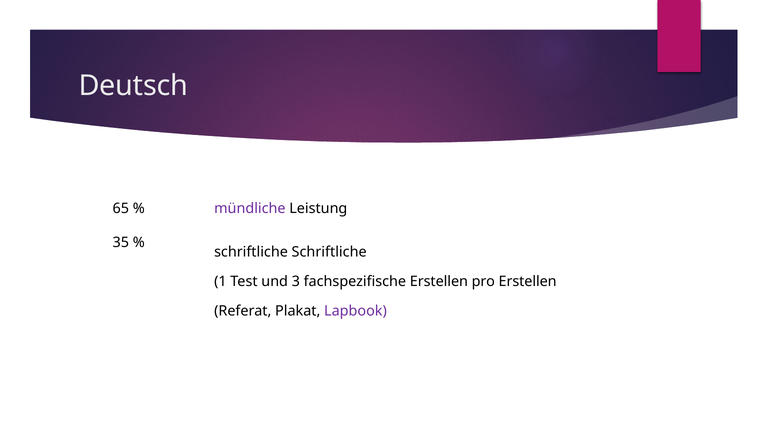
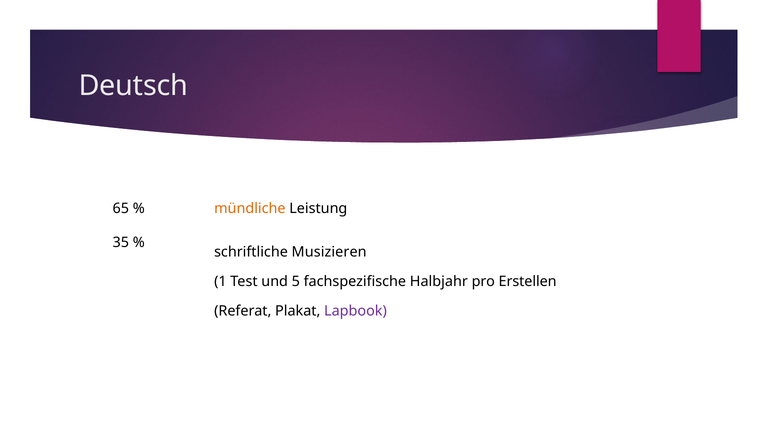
mündliche colour: purple -> orange
schriftliche Schriftliche: Schriftliche -> Musizieren
3: 3 -> 5
fachspezifische Erstellen: Erstellen -> Halbjahr
